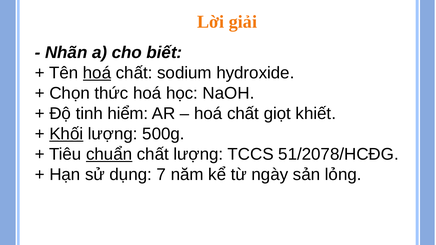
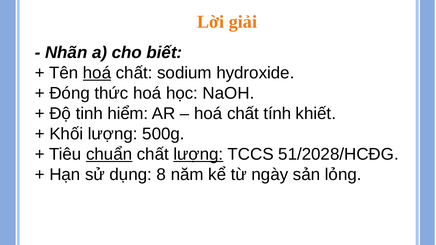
Chọn: Chọn -> Đóng
giọt: giọt -> tính
Khối underline: present -> none
lượng at (198, 154) underline: none -> present
51/2078/HCĐG: 51/2078/HCĐG -> 51/2028/HCĐG
7: 7 -> 8
